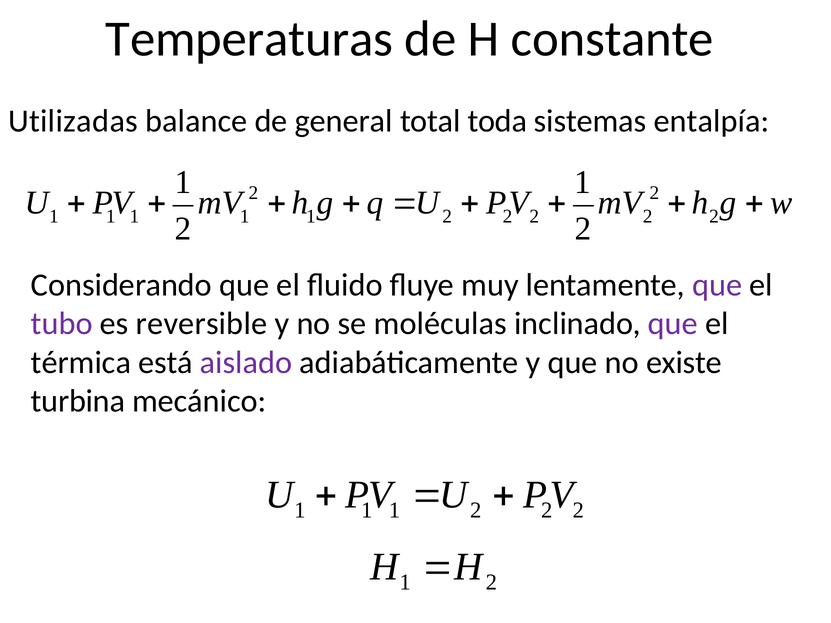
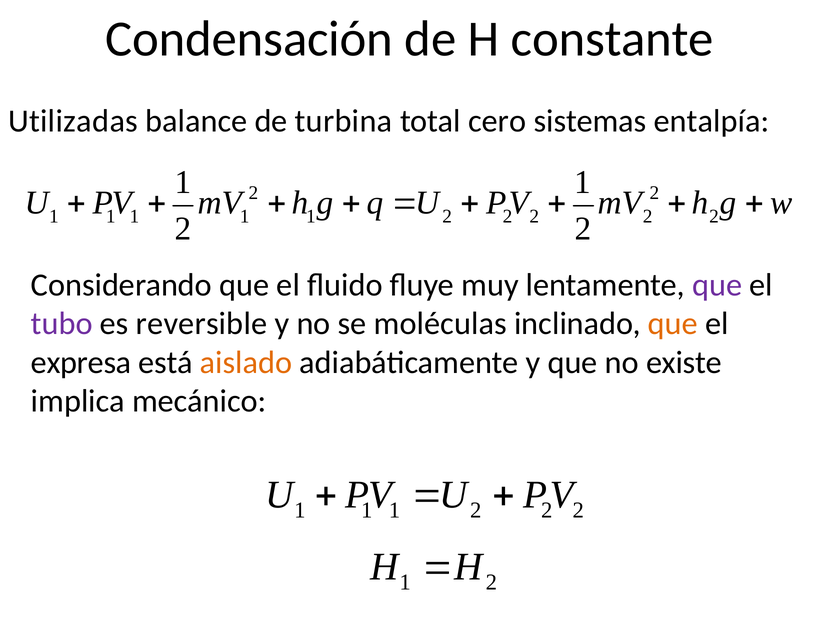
Temperaturas: Temperaturas -> Condensación
general: general -> turbina
toda: toda -> cero
que at (673, 324) colour: purple -> orange
térmica: térmica -> expresa
aislado colour: purple -> orange
turbina: turbina -> implica
